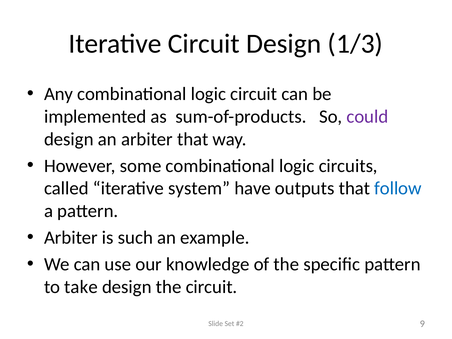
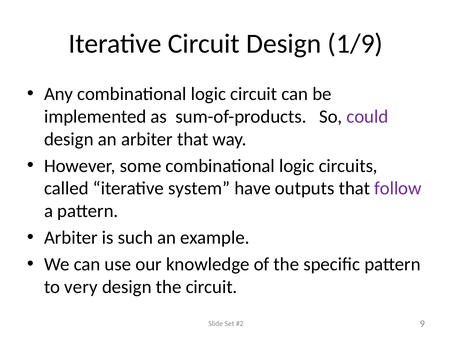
1/3: 1/3 -> 1/9
follow colour: blue -> purple
take: take -> very
